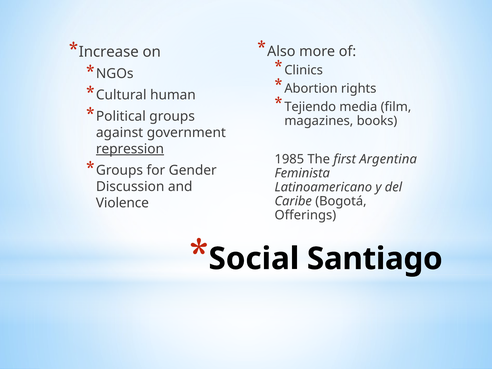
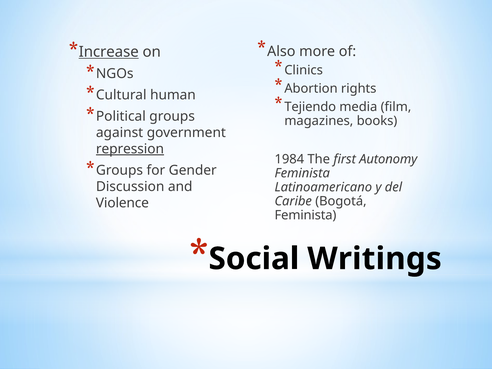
Increase underline: none -> present
1985: 1985 -> 1984
Argentina: Argentina -> Autonomy
Offerings at (305, 215): Offerings -> Feminista
Santiago: Santiago -> Writings
